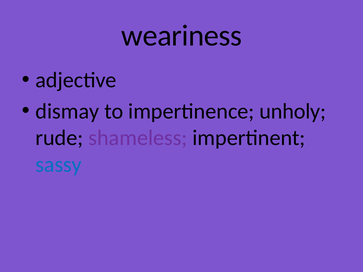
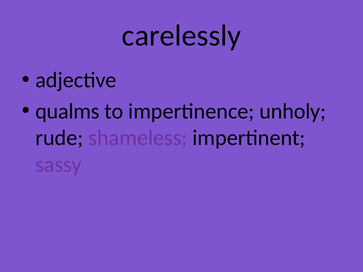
weariness: weariness -> carelessly
dismay: dismay -> qualms
sassy colour: blue -> purple
